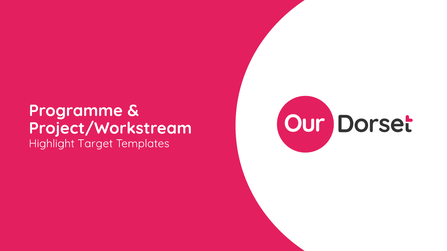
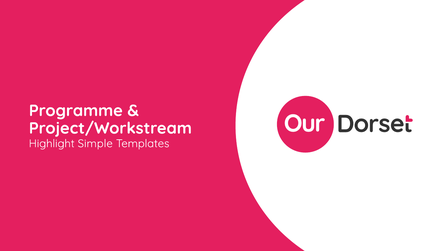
Target: Target -> Simple
